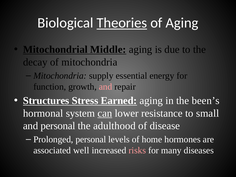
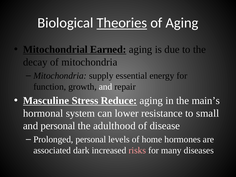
Middle: Middle -> Earned
and at (106, 87) colour: pink -> white
Structures: Structures -> Masculine
Earned: Earned -> Reduce
been’s: been’s -> main’s
can underline: present -> none
well: well -> dark
